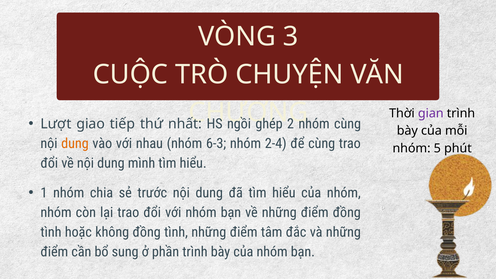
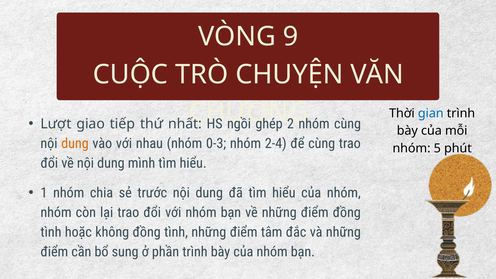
3: 3 -> 9
gian colour: purple -> blue
6-3: 6-3 -> 0-3
